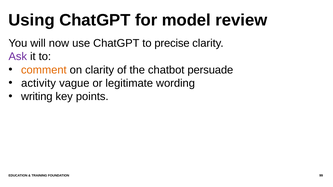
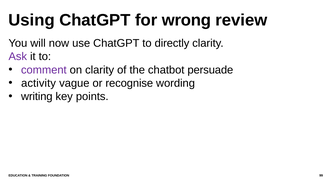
model: model -> wrong
precise: precise -> directly
comment colour: orange -> purple
legitimate: legitimate -> recognise
